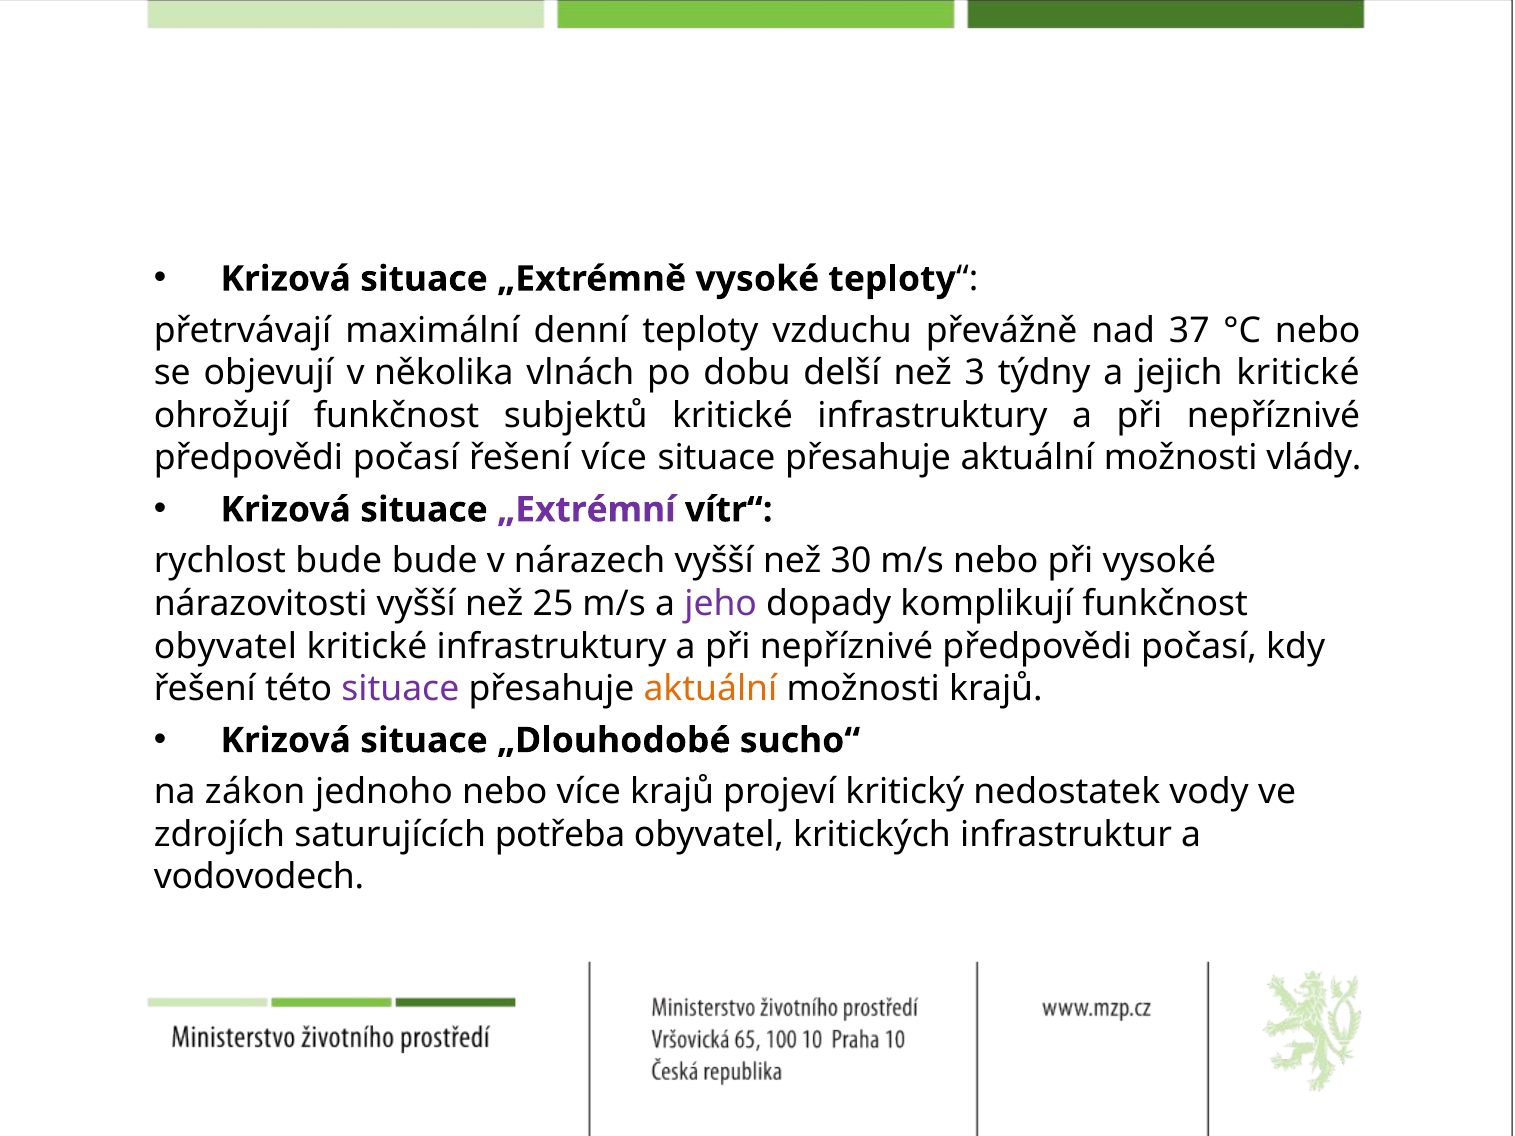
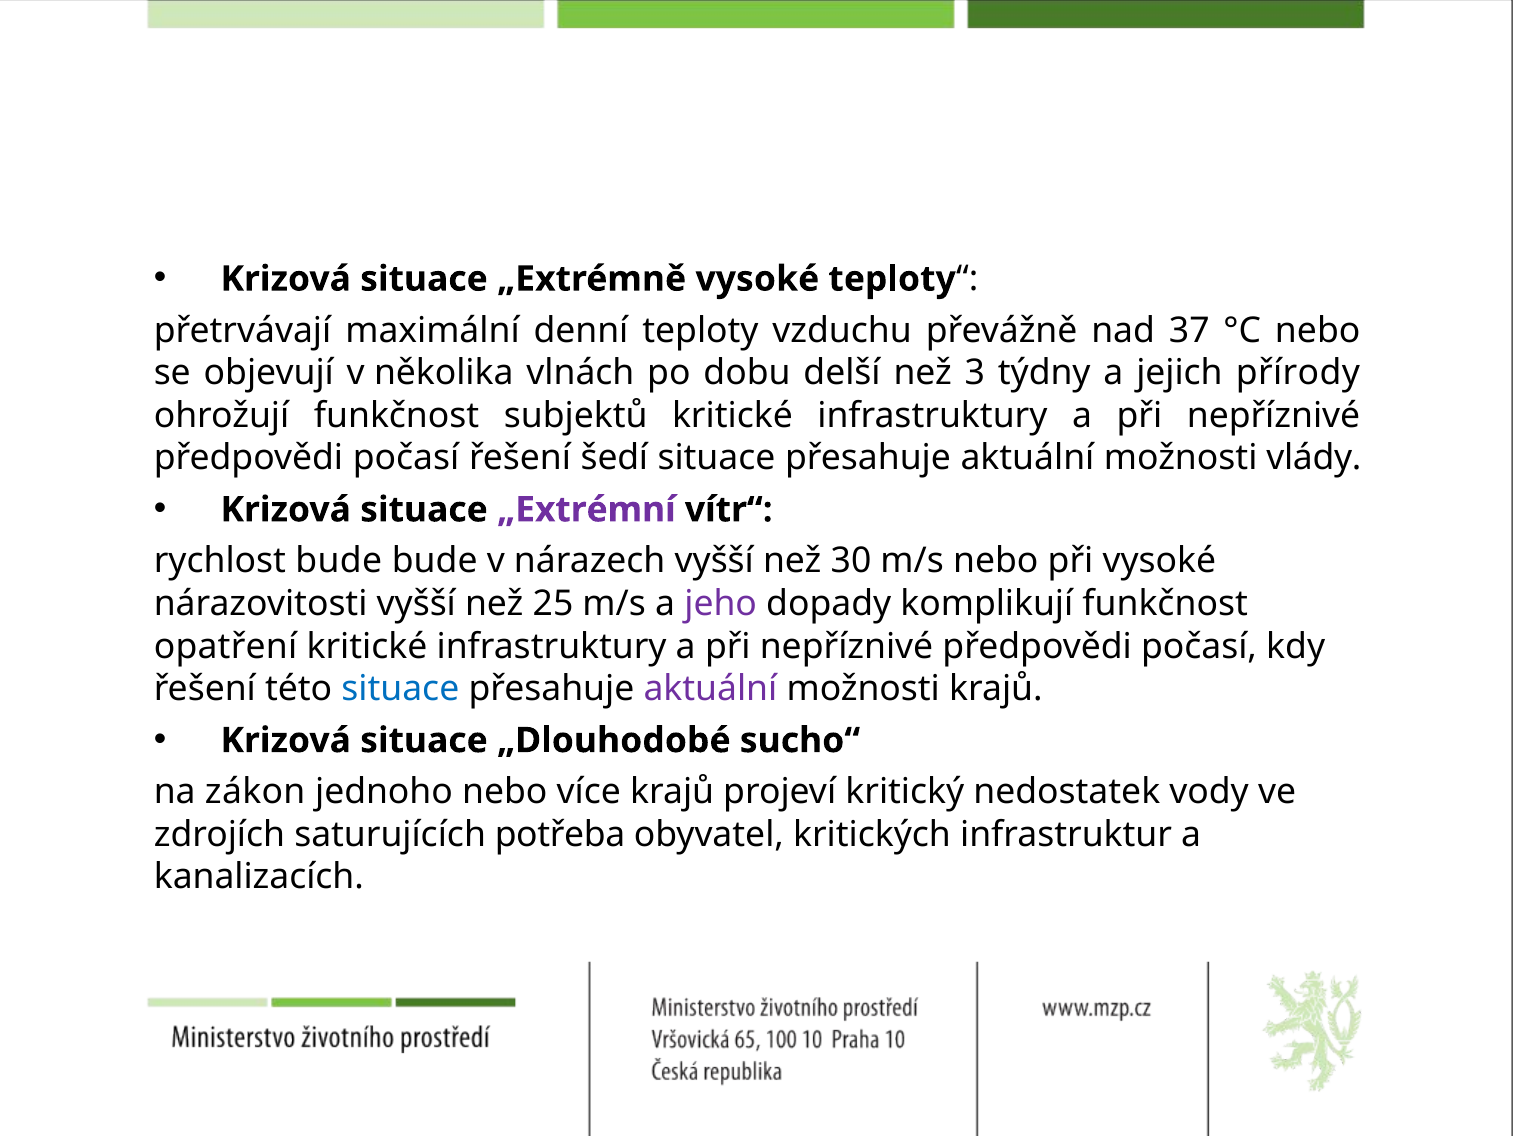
jejich kritické: kritické -> přírody
řešení více: více -> šedí
obyvatel at (225, 647): obyvatel -> opatření
situace at (400, 689) colour: purple -> blue
aktuální at (710, 689) colour: orange -> purple
vodovodech: vodovodech -> kanalizacích
